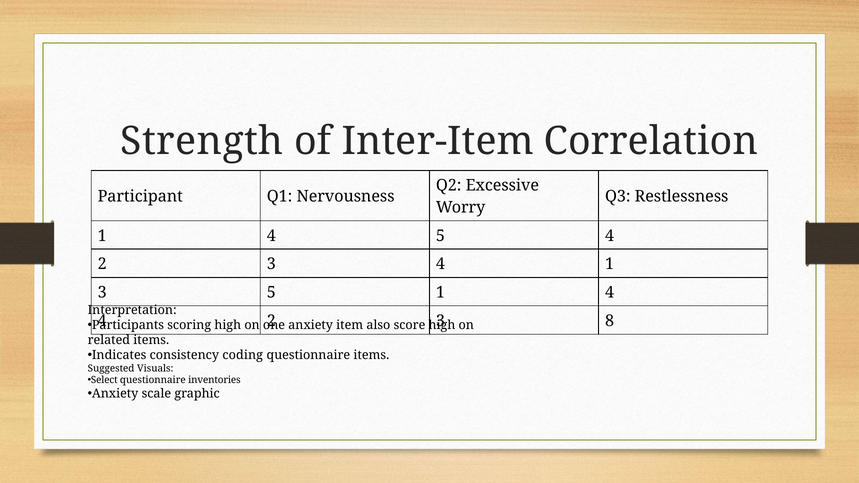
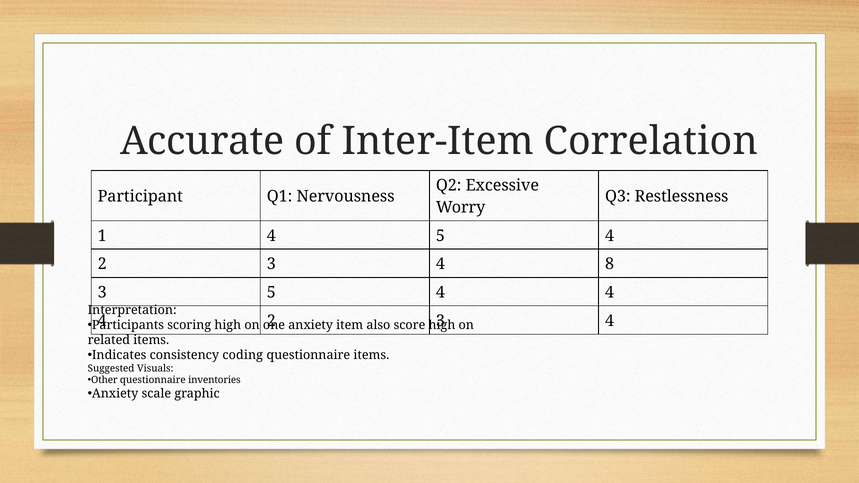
Strength: Strength -> Accurate
4 1: 1 -> 8
3 5 1: 1 -> 4
8 at (610, 321): 8 -> 4
Select: Select -> Other
